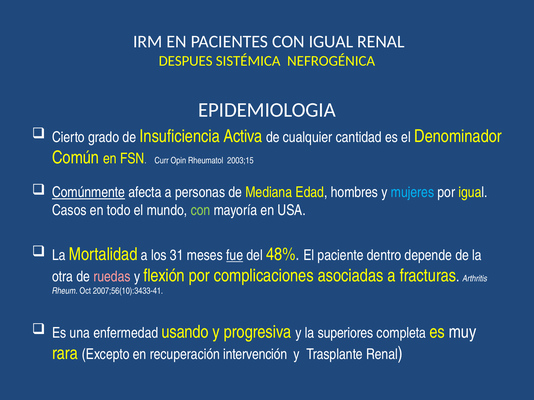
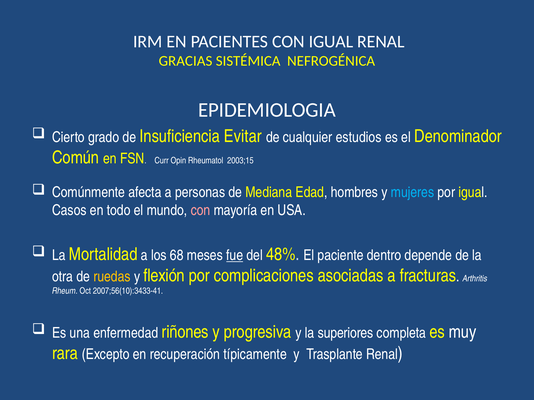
DESPUES: DESPUES -> GRACIAS
Activa: Activa -> Evitar
cantidad: cantidad -> estudios
Comúnmente underline: present -> none
con at (201, 210) colour: light green -> pink
31: 31 -> 68
ruedas colour: pink -> yellow
usando: usando -> riñones
intervención: intervención -> típicamente
